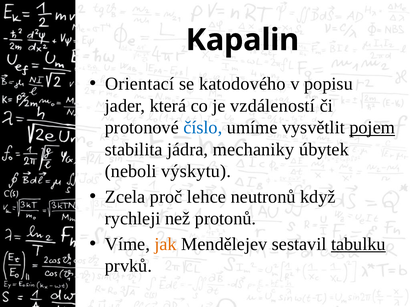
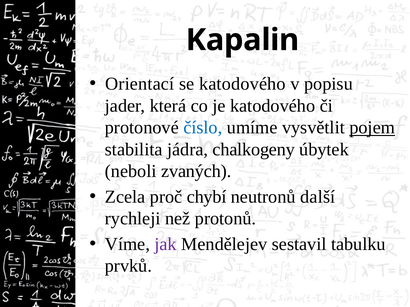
je vzdáleností: vzdáleností -> katodového
mechaniky: mechaniky -> chalkogeny
výskytu: výskytu -> zvaných
lehce: lehce -> chybí
když: když -> další
jak colour: orange -> purple
tabulku underline: present -> none
